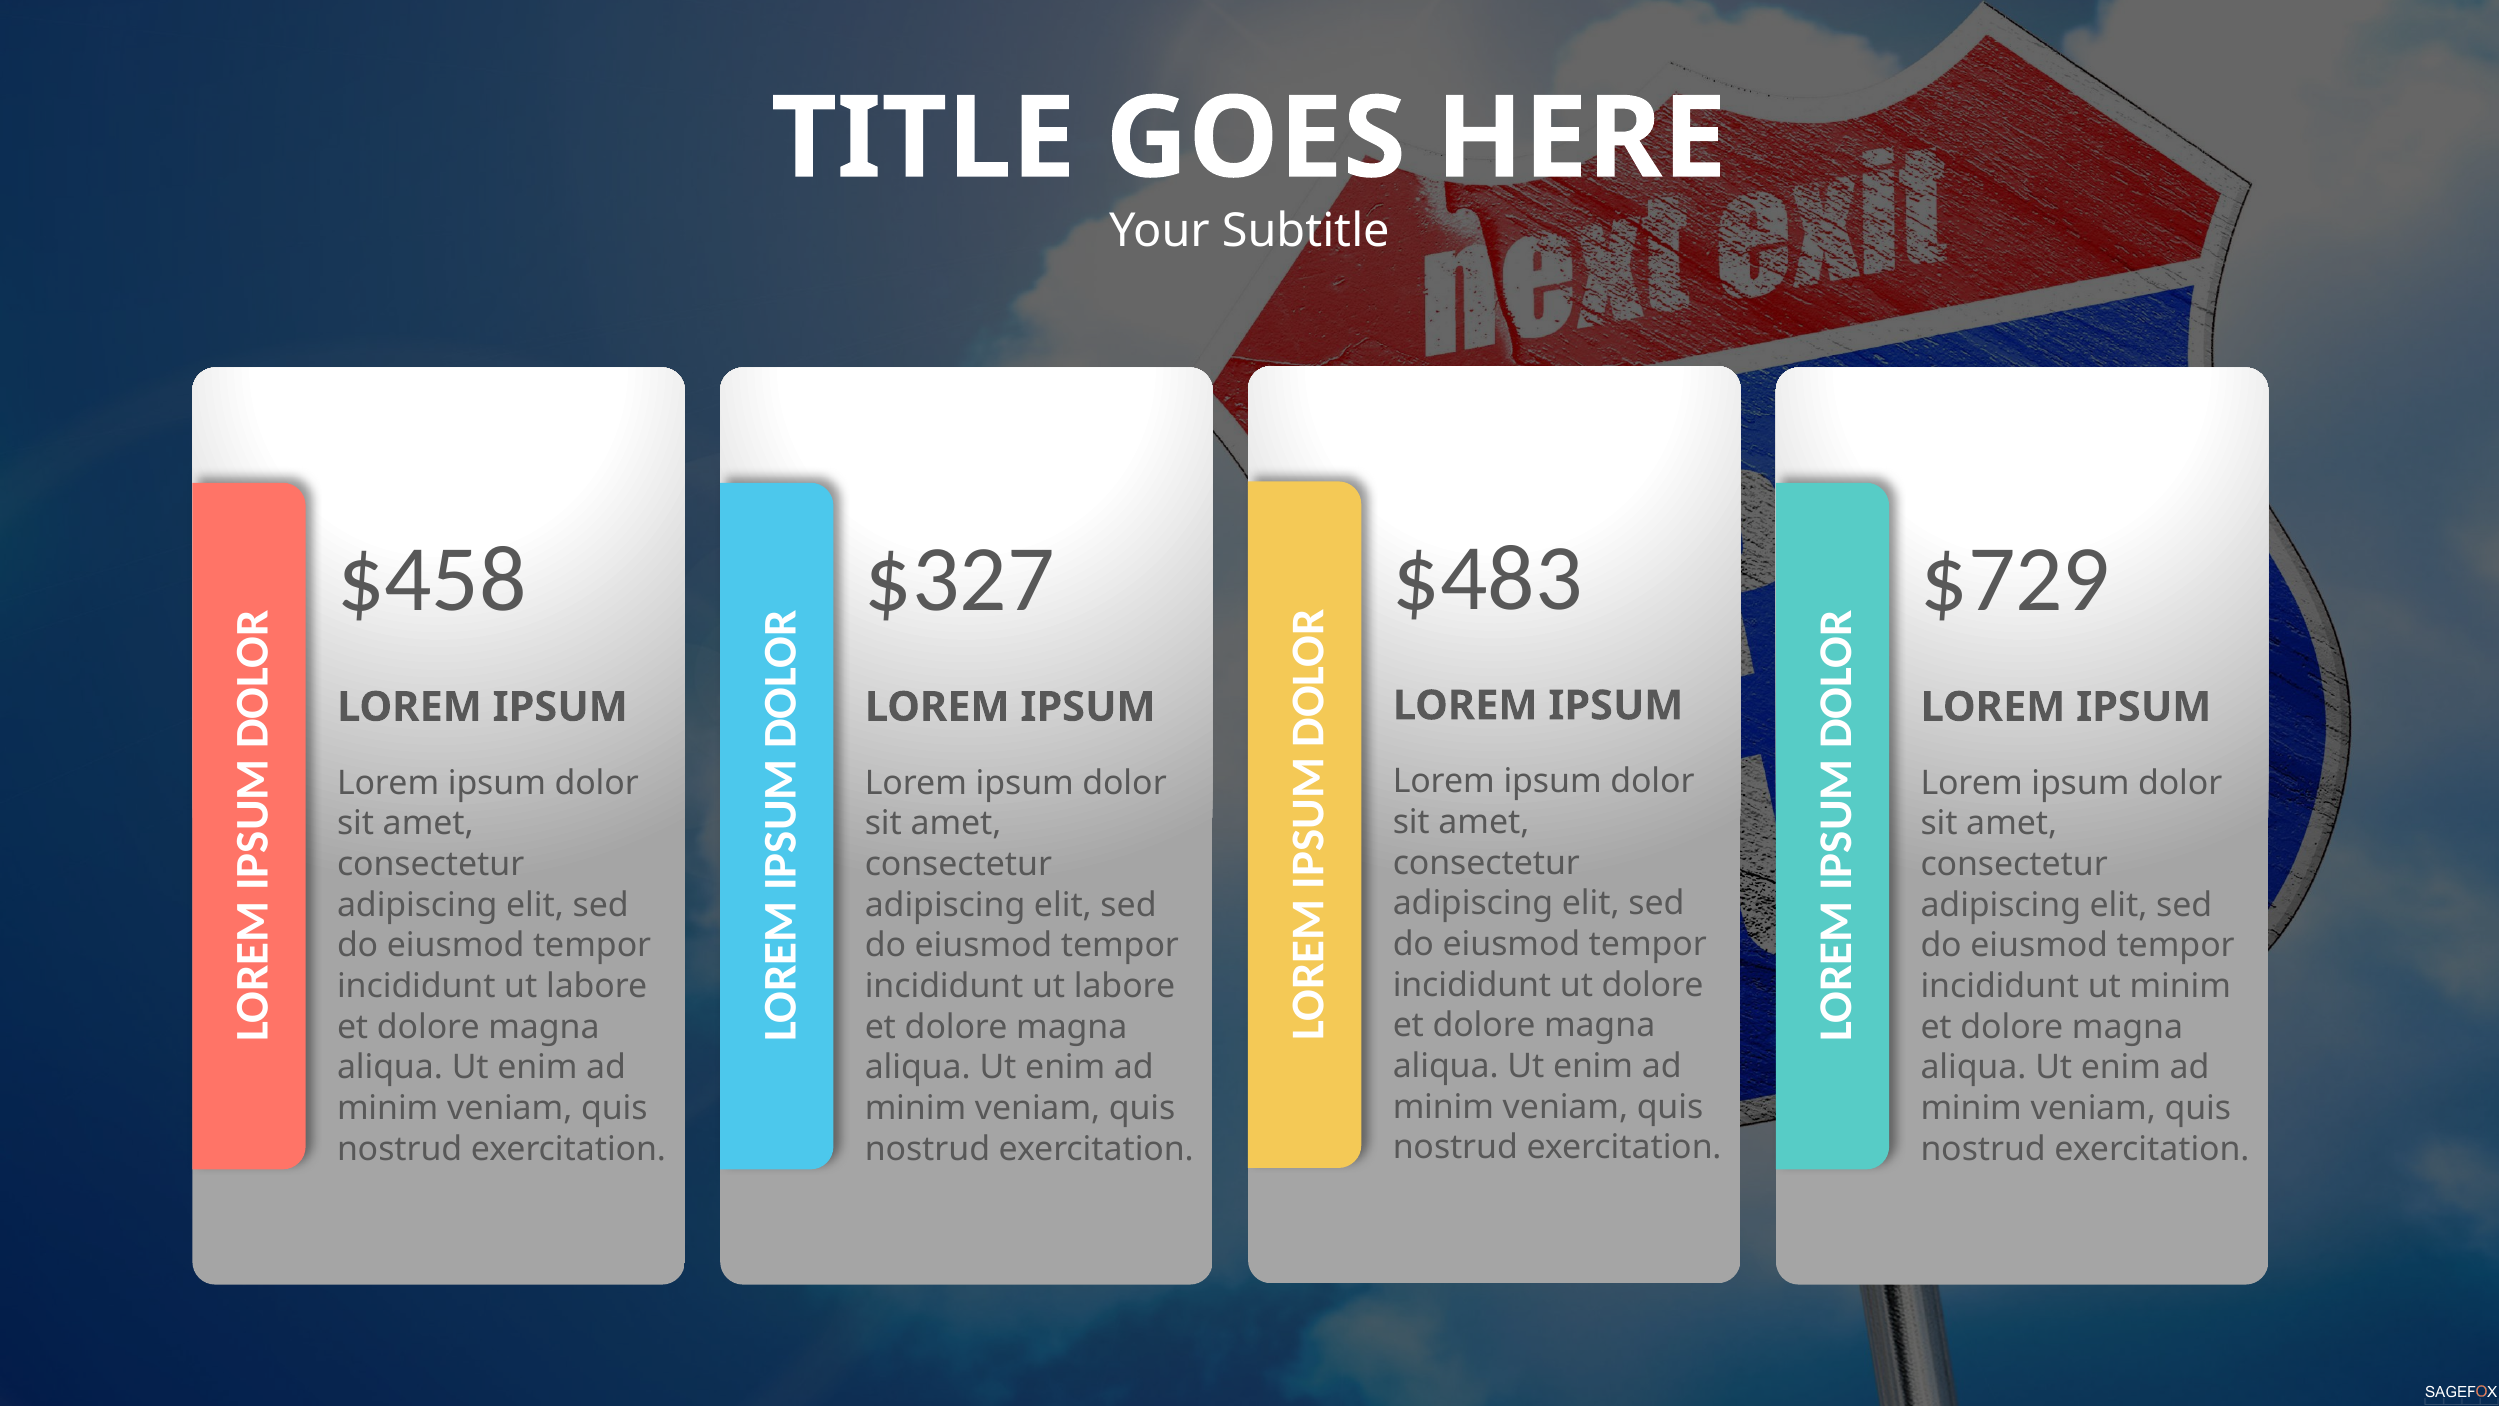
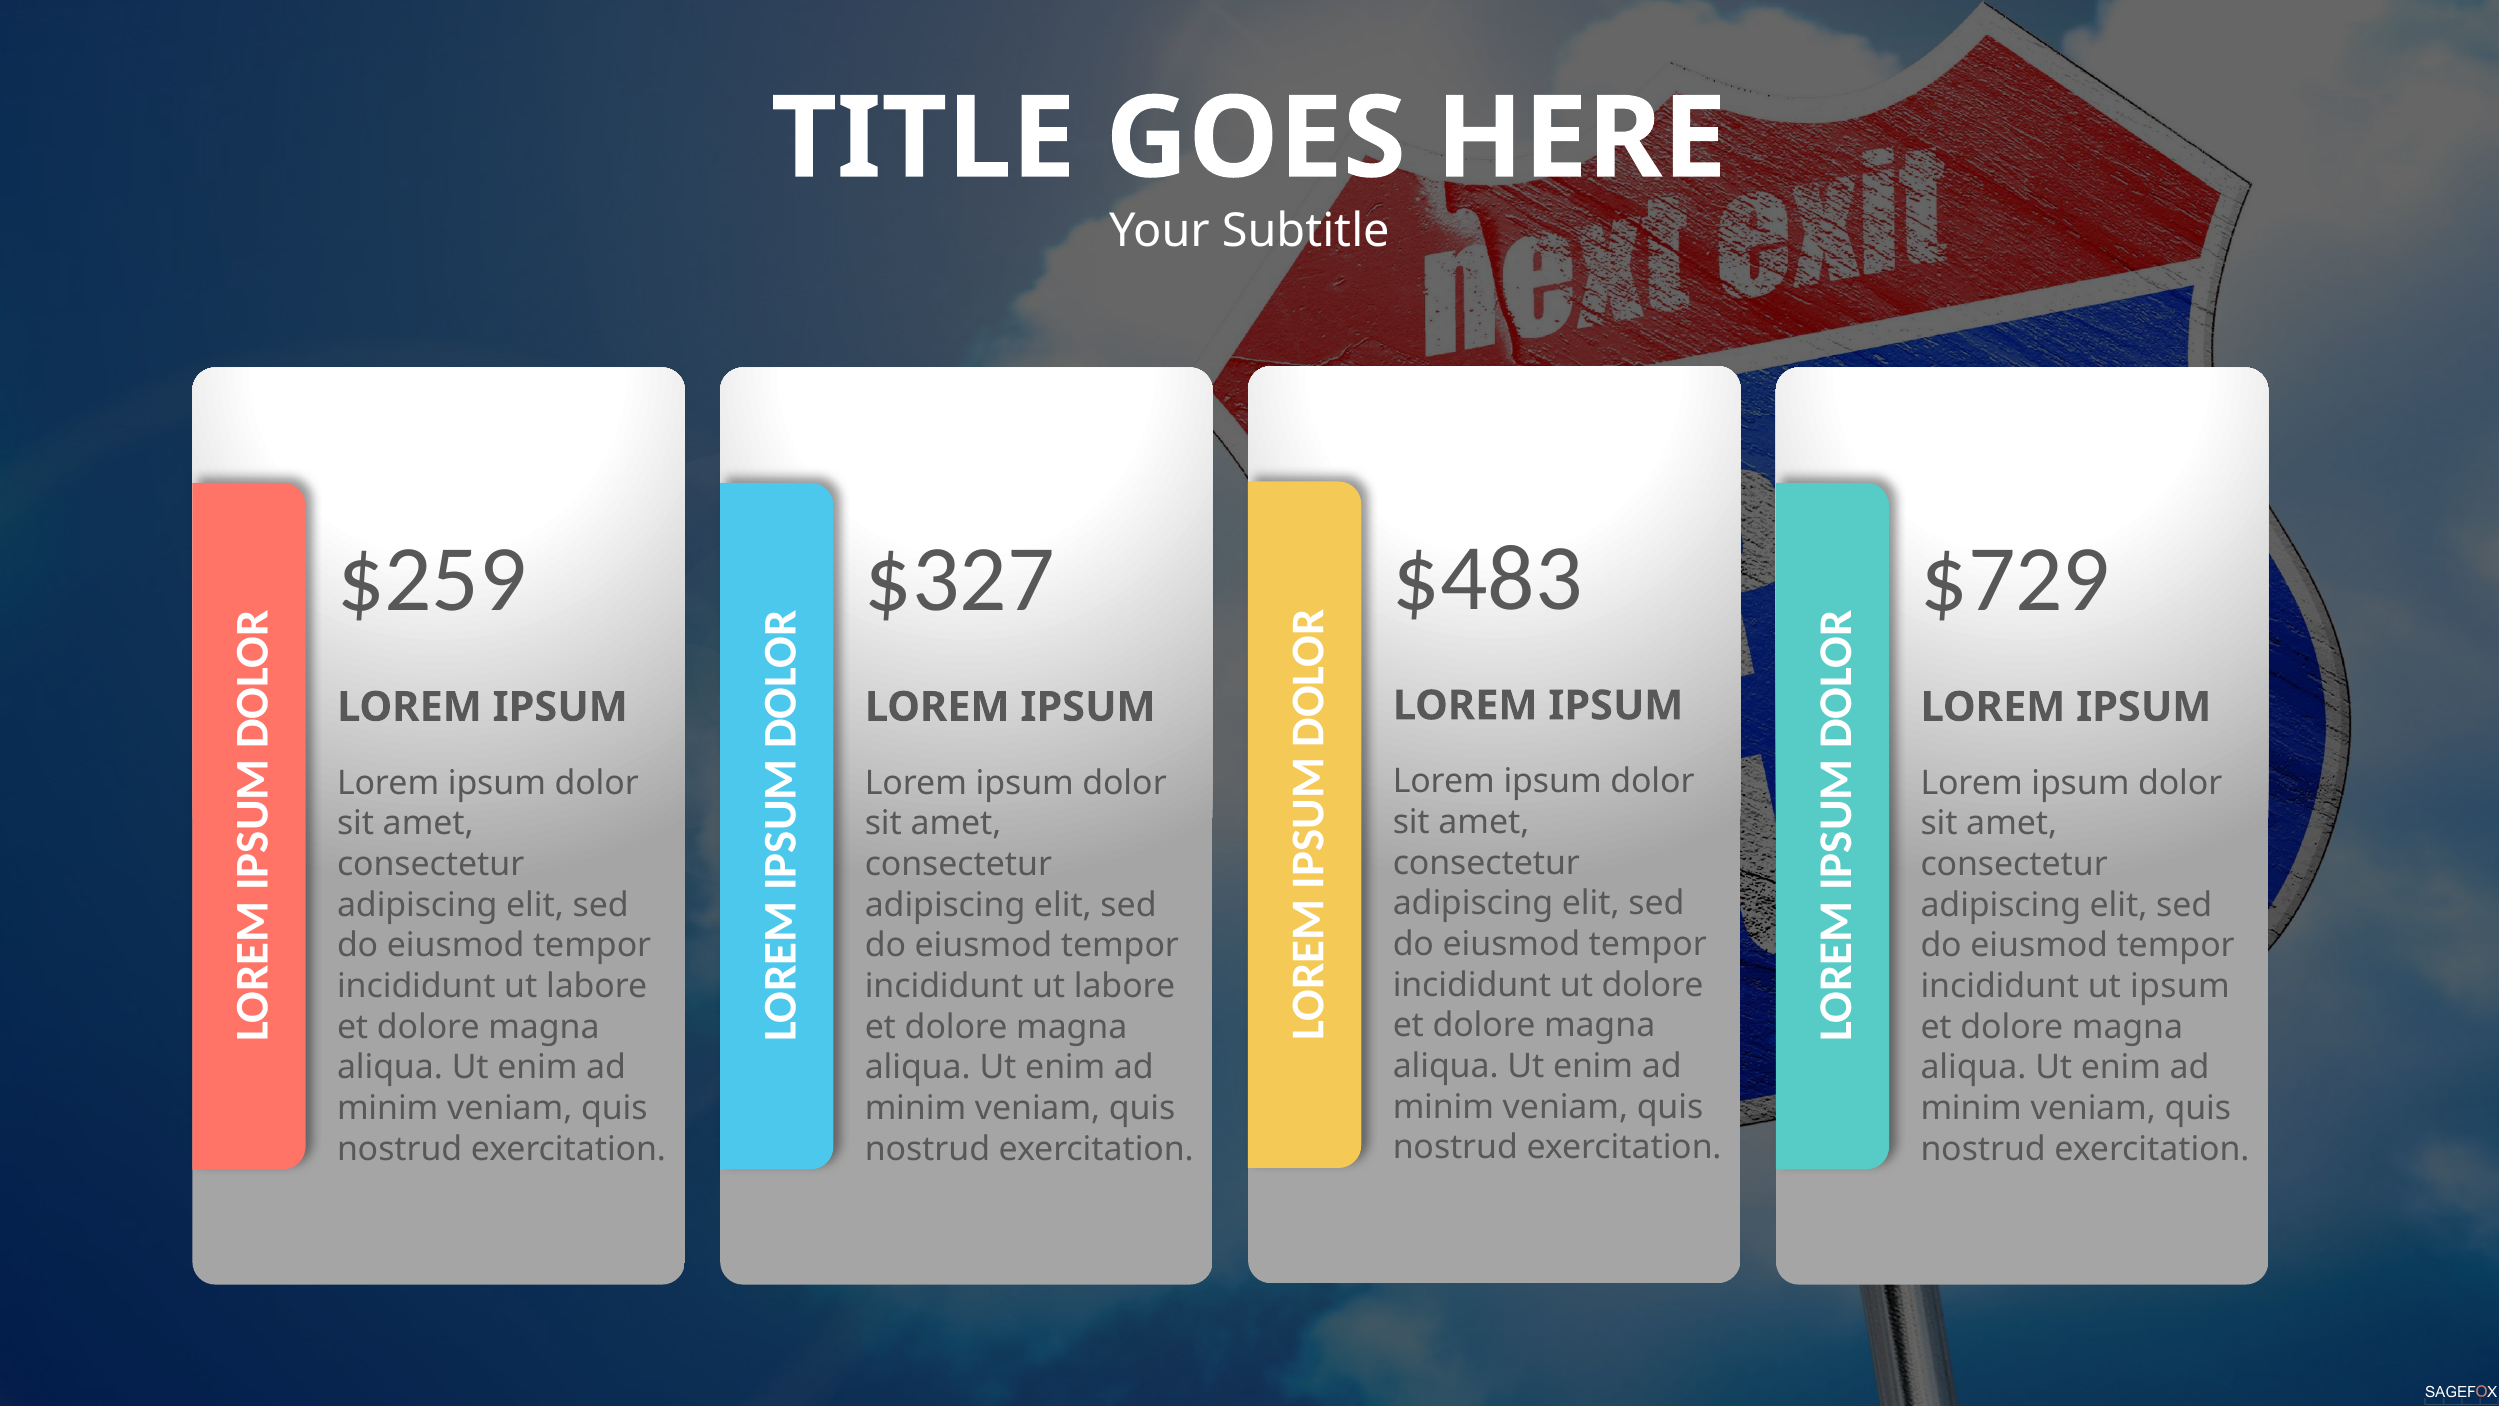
$458: $458 -> $259
ut minim: minim -> ipsum
